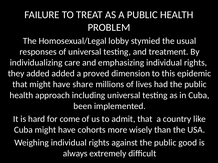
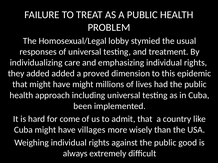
have share: share -> might
cohorts: cohorts -> villages
